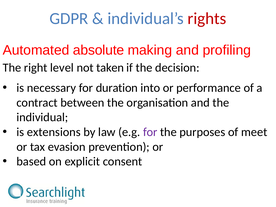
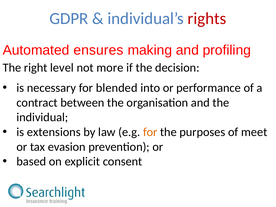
absolute: absolute -> ensures
taken: taken -> more
duration: duration -> blended
for at (150, 132) colour: purple -> orange
